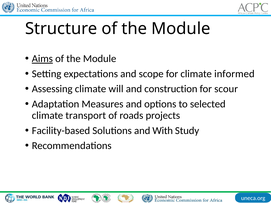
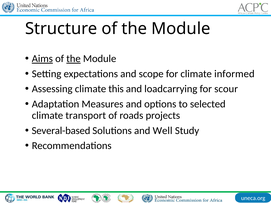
the at (73, 59) underline: none -> present
will: will -> this
construction: construction -> loadcarrying
Facility-based: Facility-based -> Several-based
With: With -> Well
